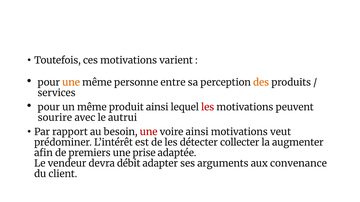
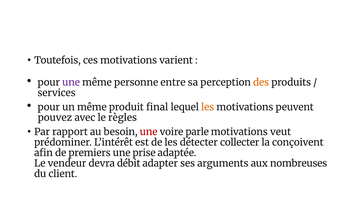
une at (71, 83) colour: orange -> purple
produit ainsi: ainsi -> final
les at (208, 107) colour: red -> orange
sourire: sourire -> pouvez
autrui: autrui -> règles
voire ainsi: ainsi -> parle
augmenter: augmenter -> conçoivent
convenance: convenance -> nombreuses
